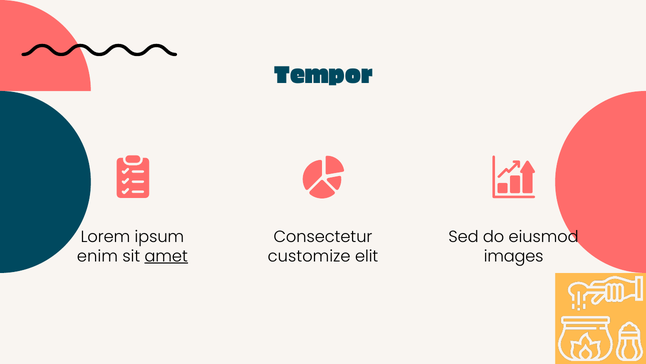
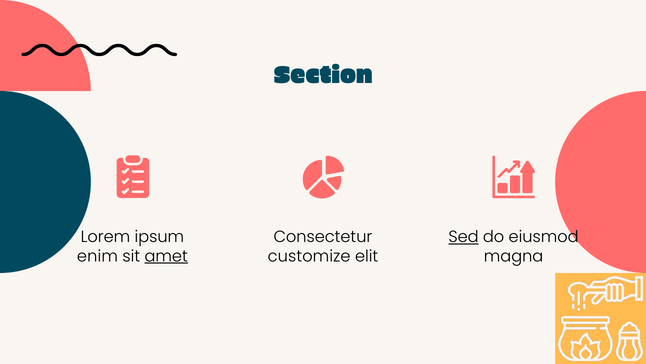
Tempor: Tempor -> Section
Sed underline: none -> present
images: images -> magna
